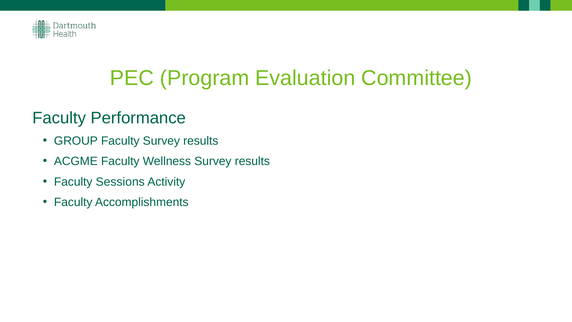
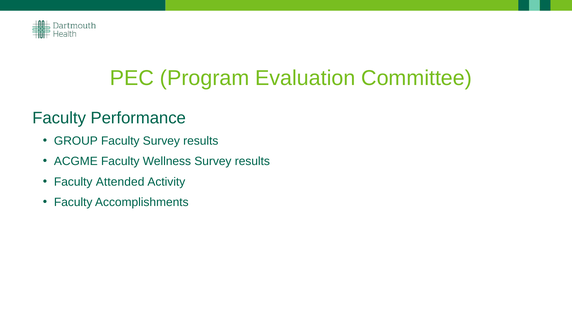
Sessions: Sessions -> Attended
